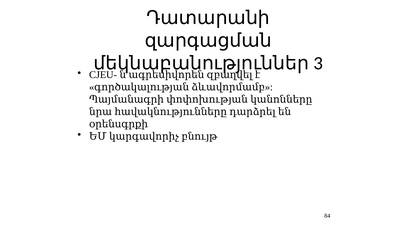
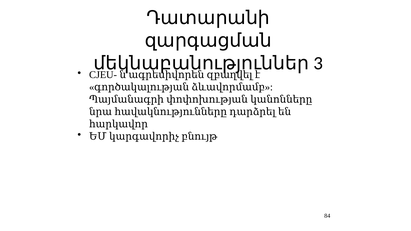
օրենսգրքի: օրենսգրքի -> հարկավոր
